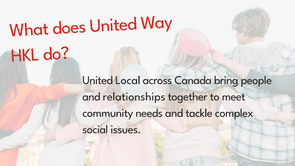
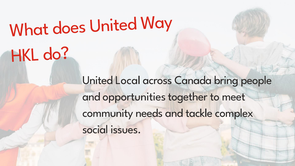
relationships: relationships -> opportunities
